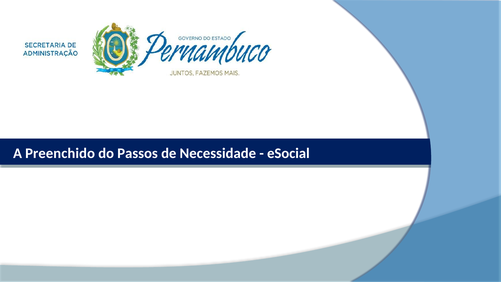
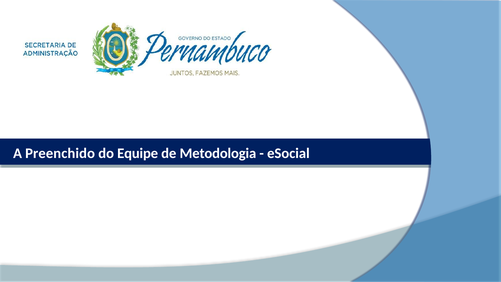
Passos: Passos -> Equipe
Necessidade: Necessidade -> Metodologia
